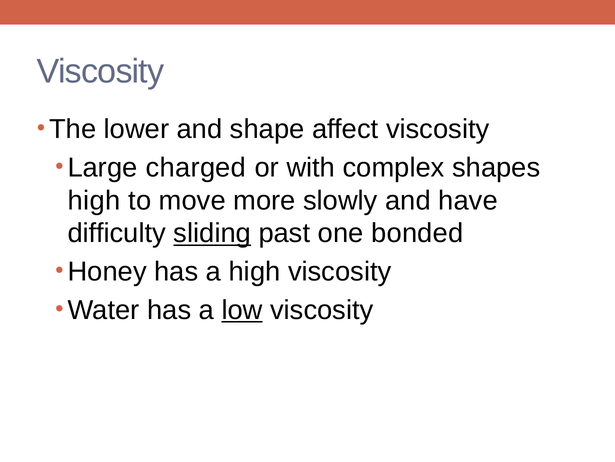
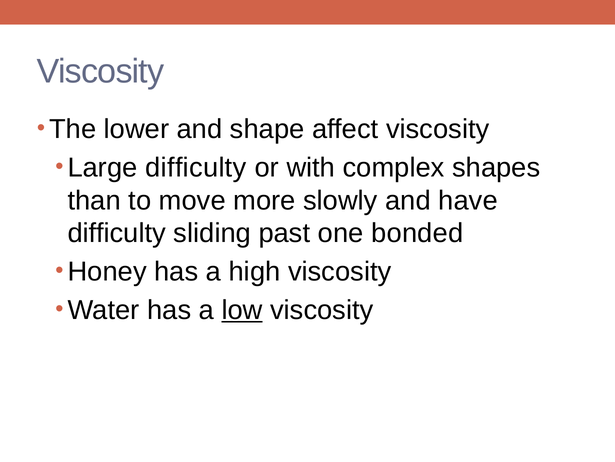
Large charged: charged -> difficulty
high at (94, 200): high -> than
sliding underline: present -> none
